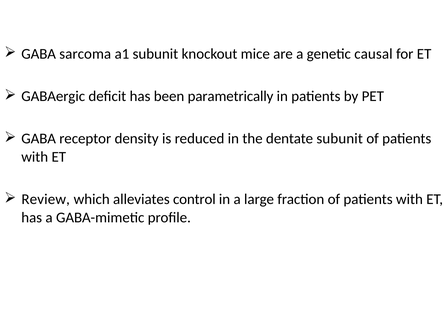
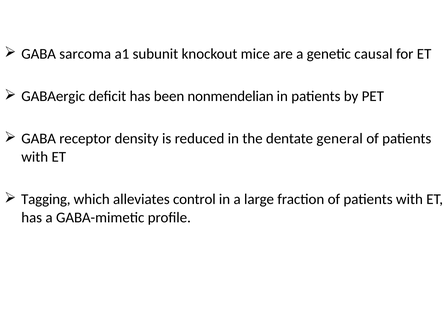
parametrically: parametrically -> nonmendelian
dentate subunit: subunit -> general
Review: Review -> Tagging
